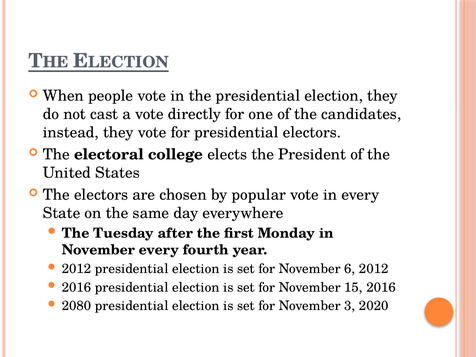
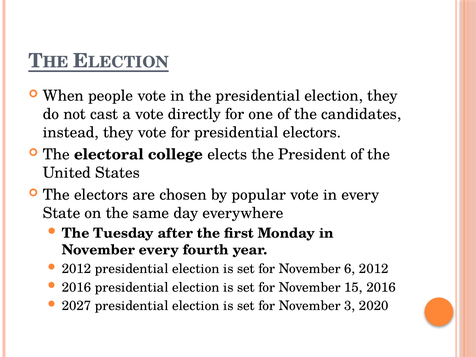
2080: 2080 -> 2027
